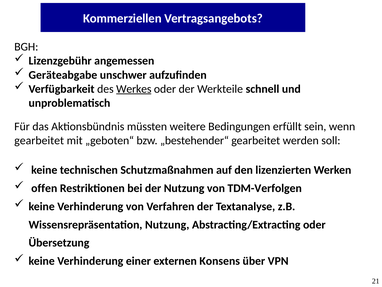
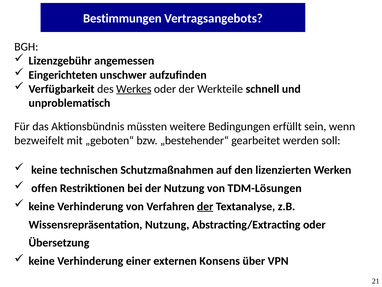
Kommerziellen: Kommerziellen -> Bestimmungen
Geräteabgabe: Geräteabgabe -> Eingerichteten
gearbeitet at (39, 140): gearbeitet -> bezweifelt
TDM-Verfolgen: TDM-Verfolgen -> TDM-Lösungen
der at (205, 206) underline: none -> present
